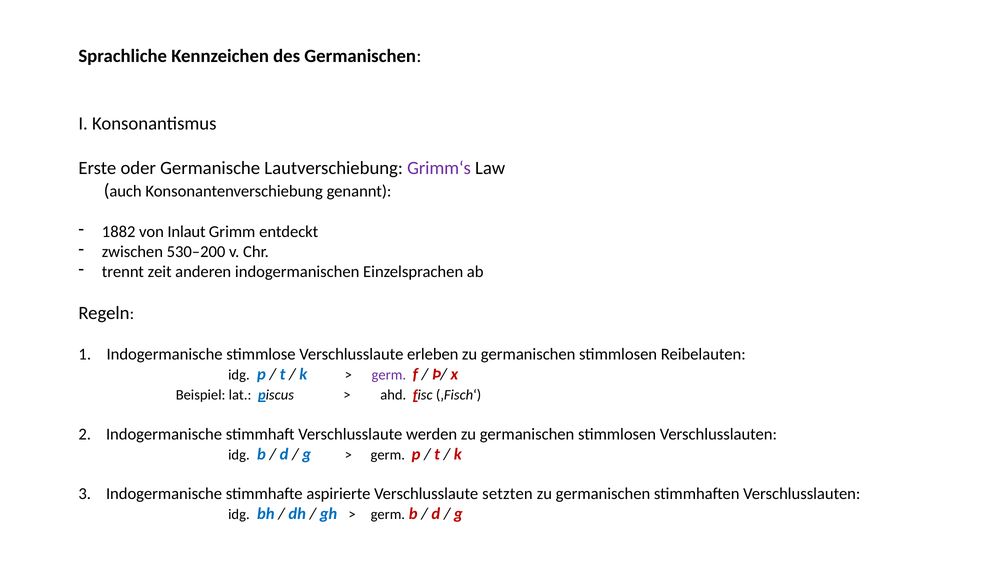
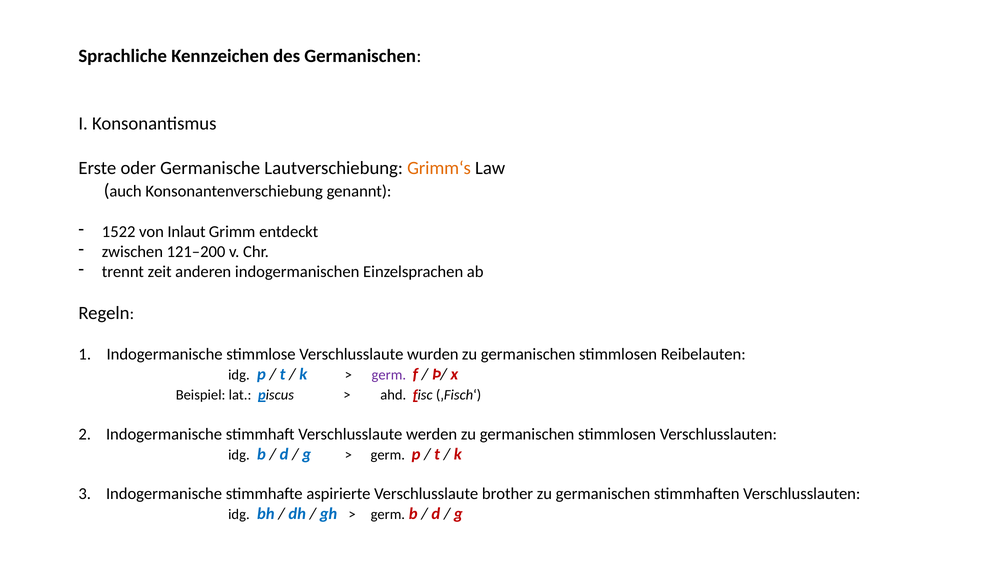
Grimm‘s colour: purple -> orange
1882: 1882 -> 1522
530–200: 530–200 -> 121–200
erleben: erleben -> wurden
setzten: setzten -> brother
